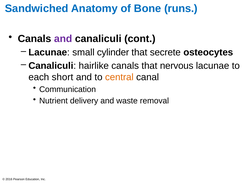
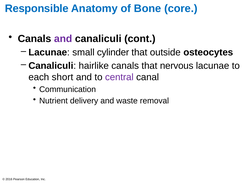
Sandwiched: Sandwiched -> Responsible
runs: runs -> core
secrete: secrete -> outside
central colour: orange -> purple
